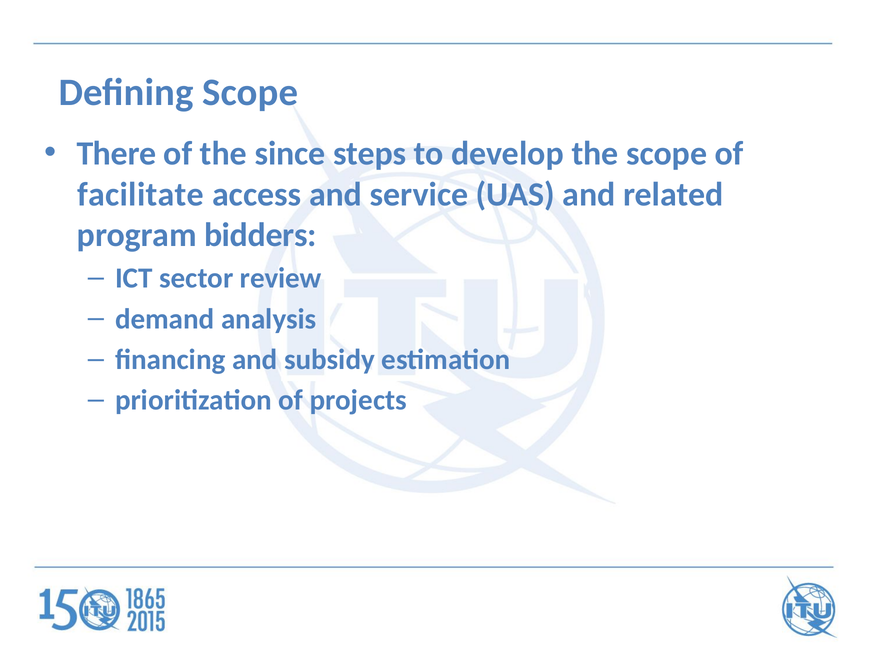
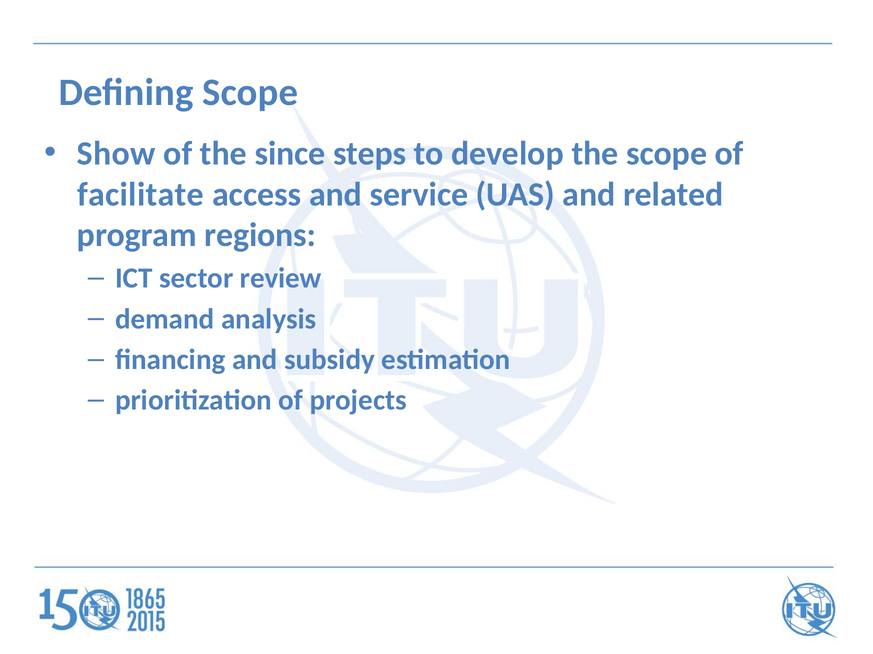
There: There -> Show
bidders: bidders -> regions
